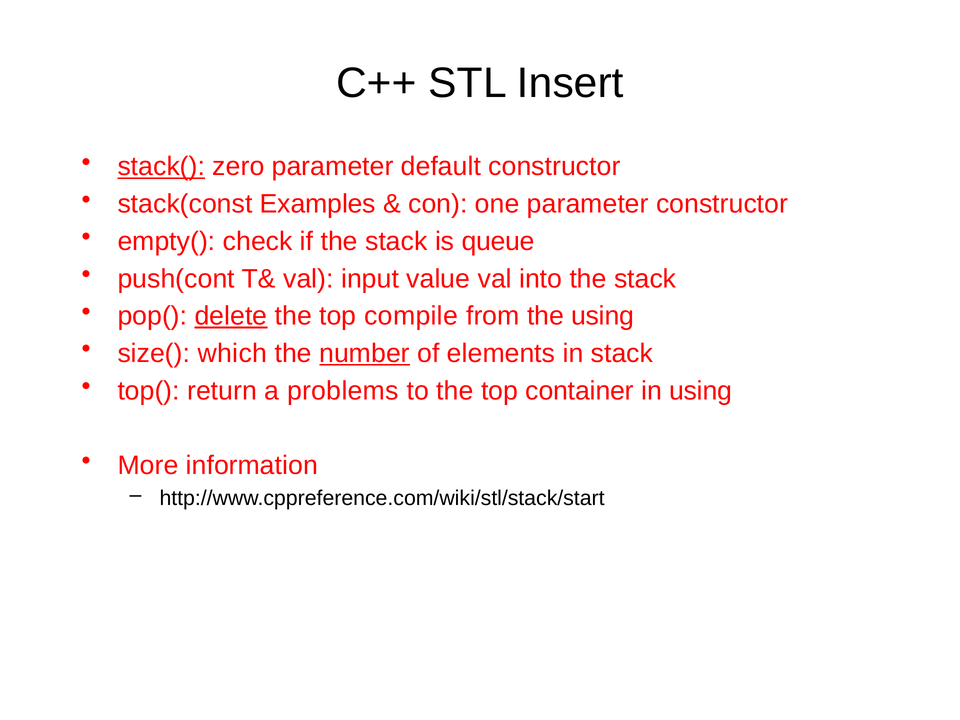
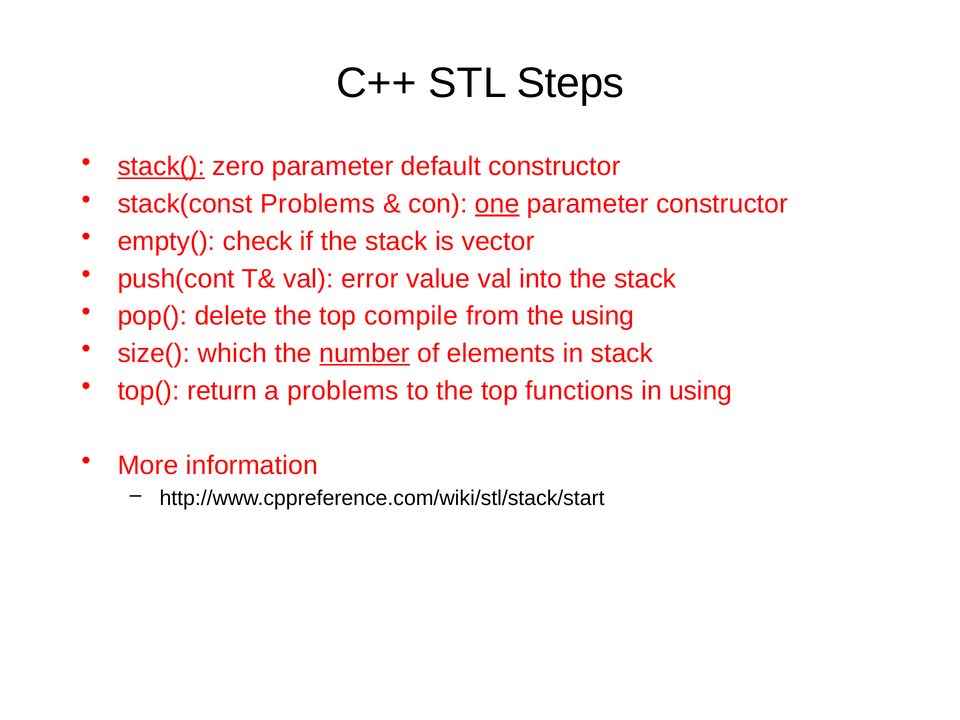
Insert: Insert -> Steps
stack(const Examples: Examples -> Problems
one underline: none -> present
queue: queue -> vector
input: input -> error
delete underline: present -> none
container: container -> functions
